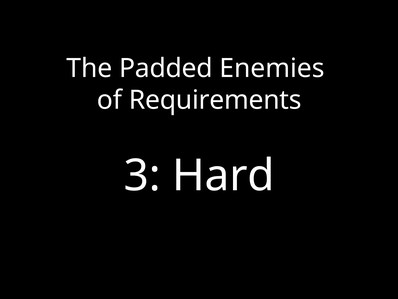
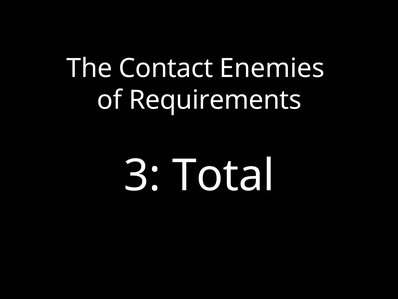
Padded: Padded -> Contact
Hard: Hard -> Total
